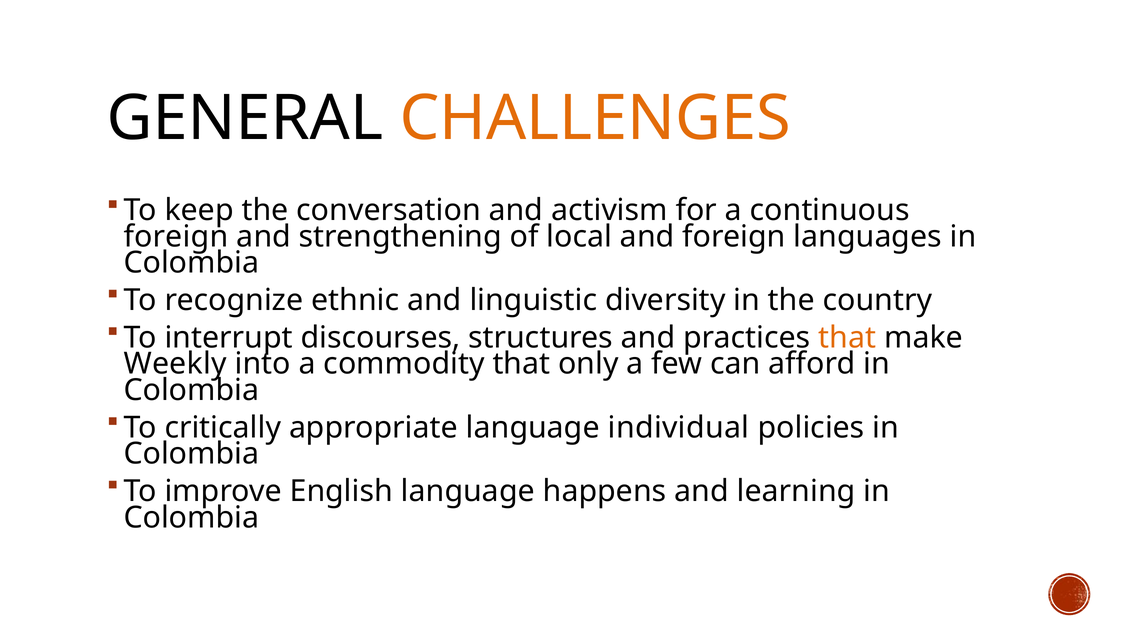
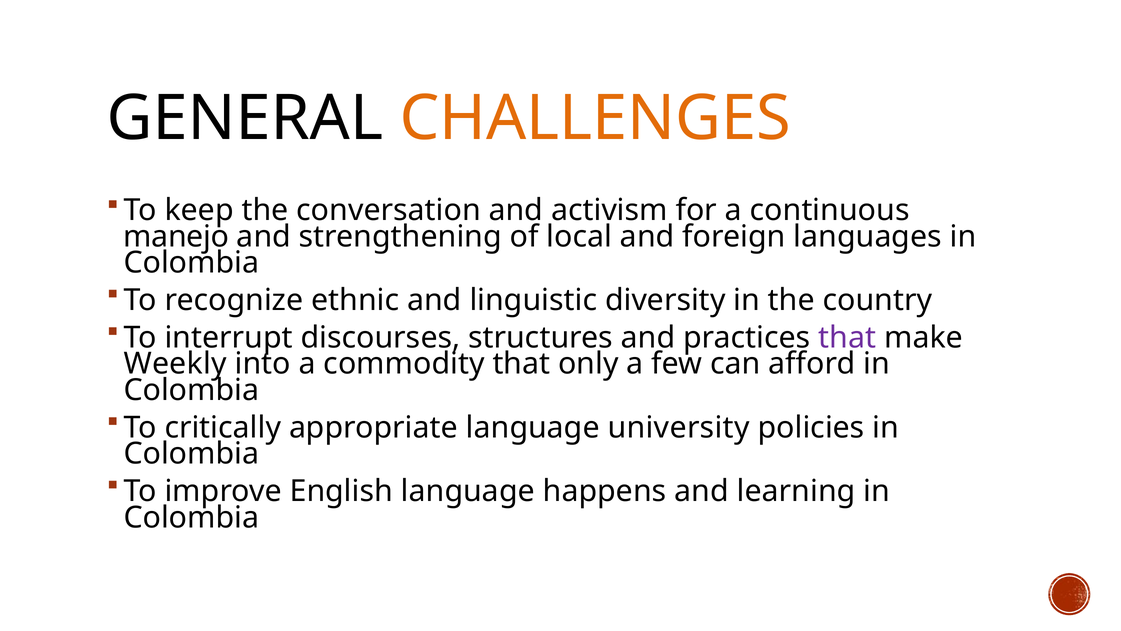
foreign at (176, 236): foreign -> manejo
that at (847, 337) colour: orange -> purple
individual: individual -> university
